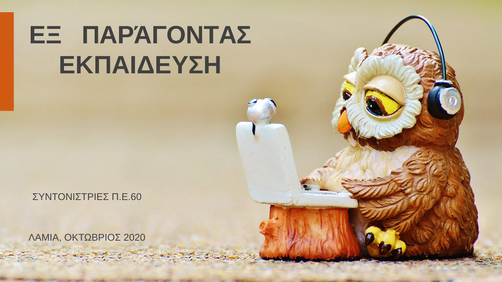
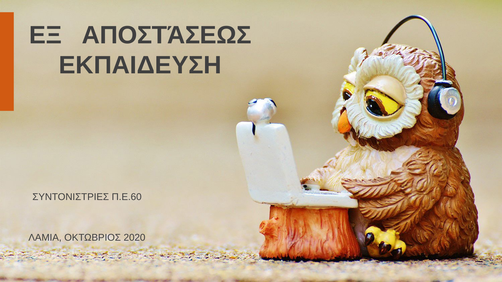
ΠΑΡΆΓΟΝΤΑΣ: ΠΑΡΆΓΟΝΤΑΣ -> ΑΠΟΣΤΆΣΕΩΣ
